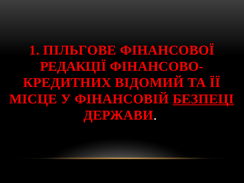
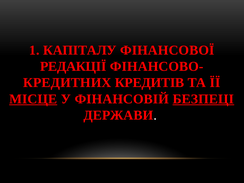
ПІЛЬГОВЕ: ПІЛЬГОВЕ -> КАПІТАЛУ
ВІДОМИЙ: ВІДОМИЙ -> КРЕДИТІВ
МІСЦЕ underline: none -> present
